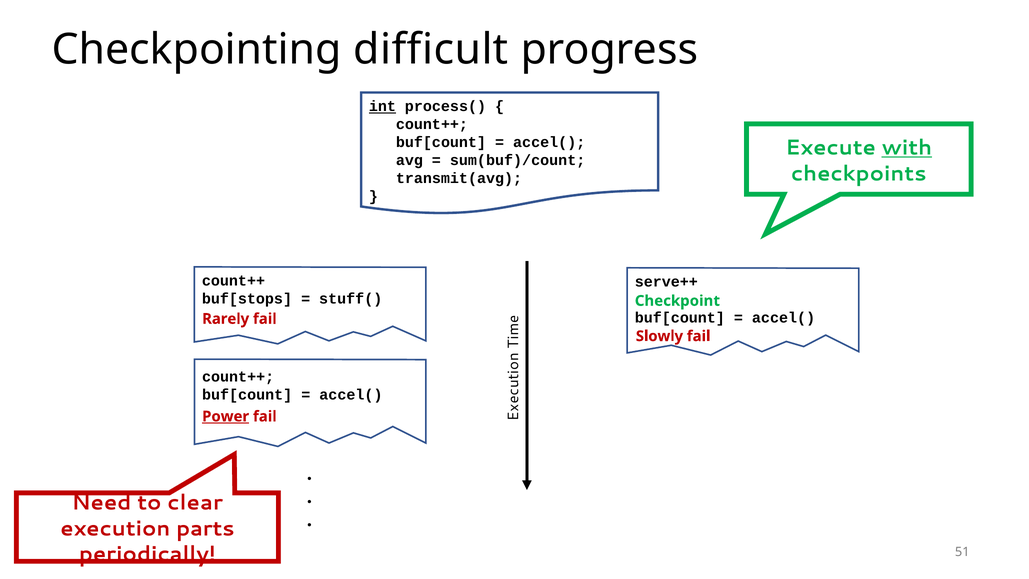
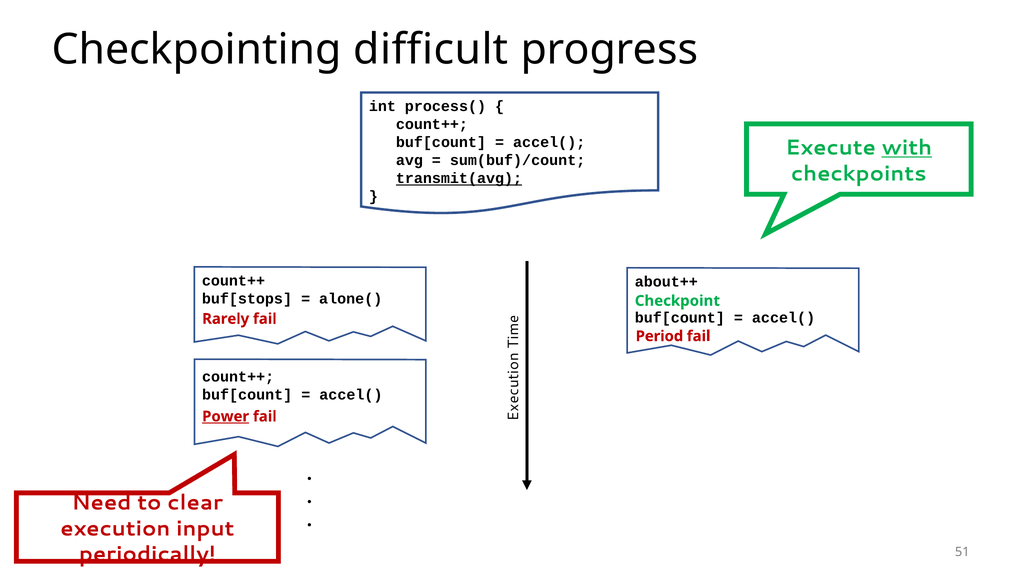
int underline: present -> none
transmit(avg underline: none -> present
serve++: serve++ -> about++
stuff(: stuff( -> alone(
Slowly: Slowly -> Period
parts: parts -> input
